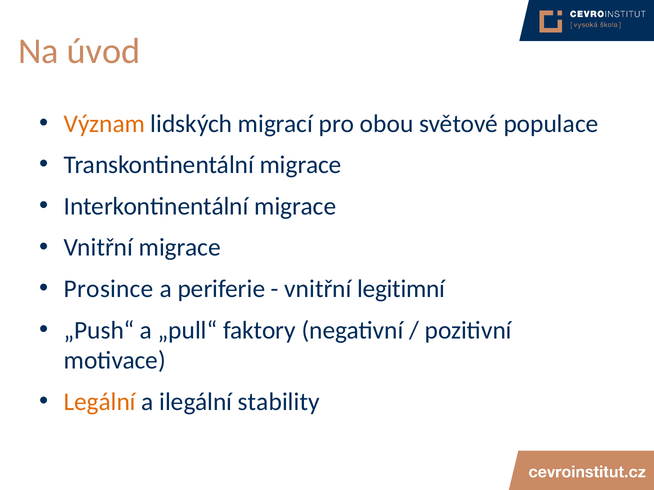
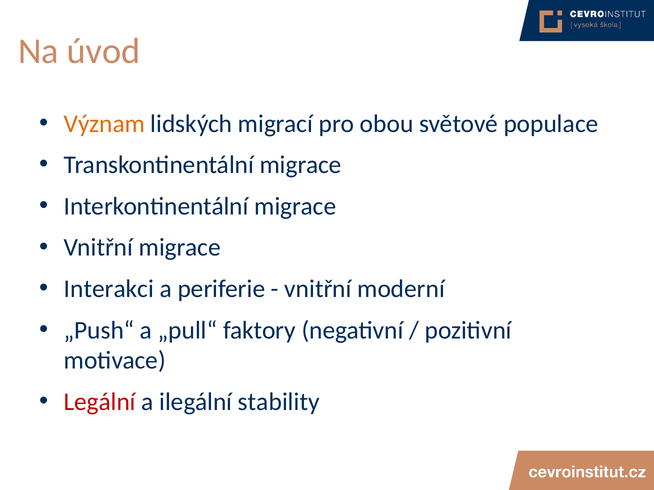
Prosince: Prosince -> Interakci
legitimní: legitimní -> moderní
Legální colour: orange -> red
